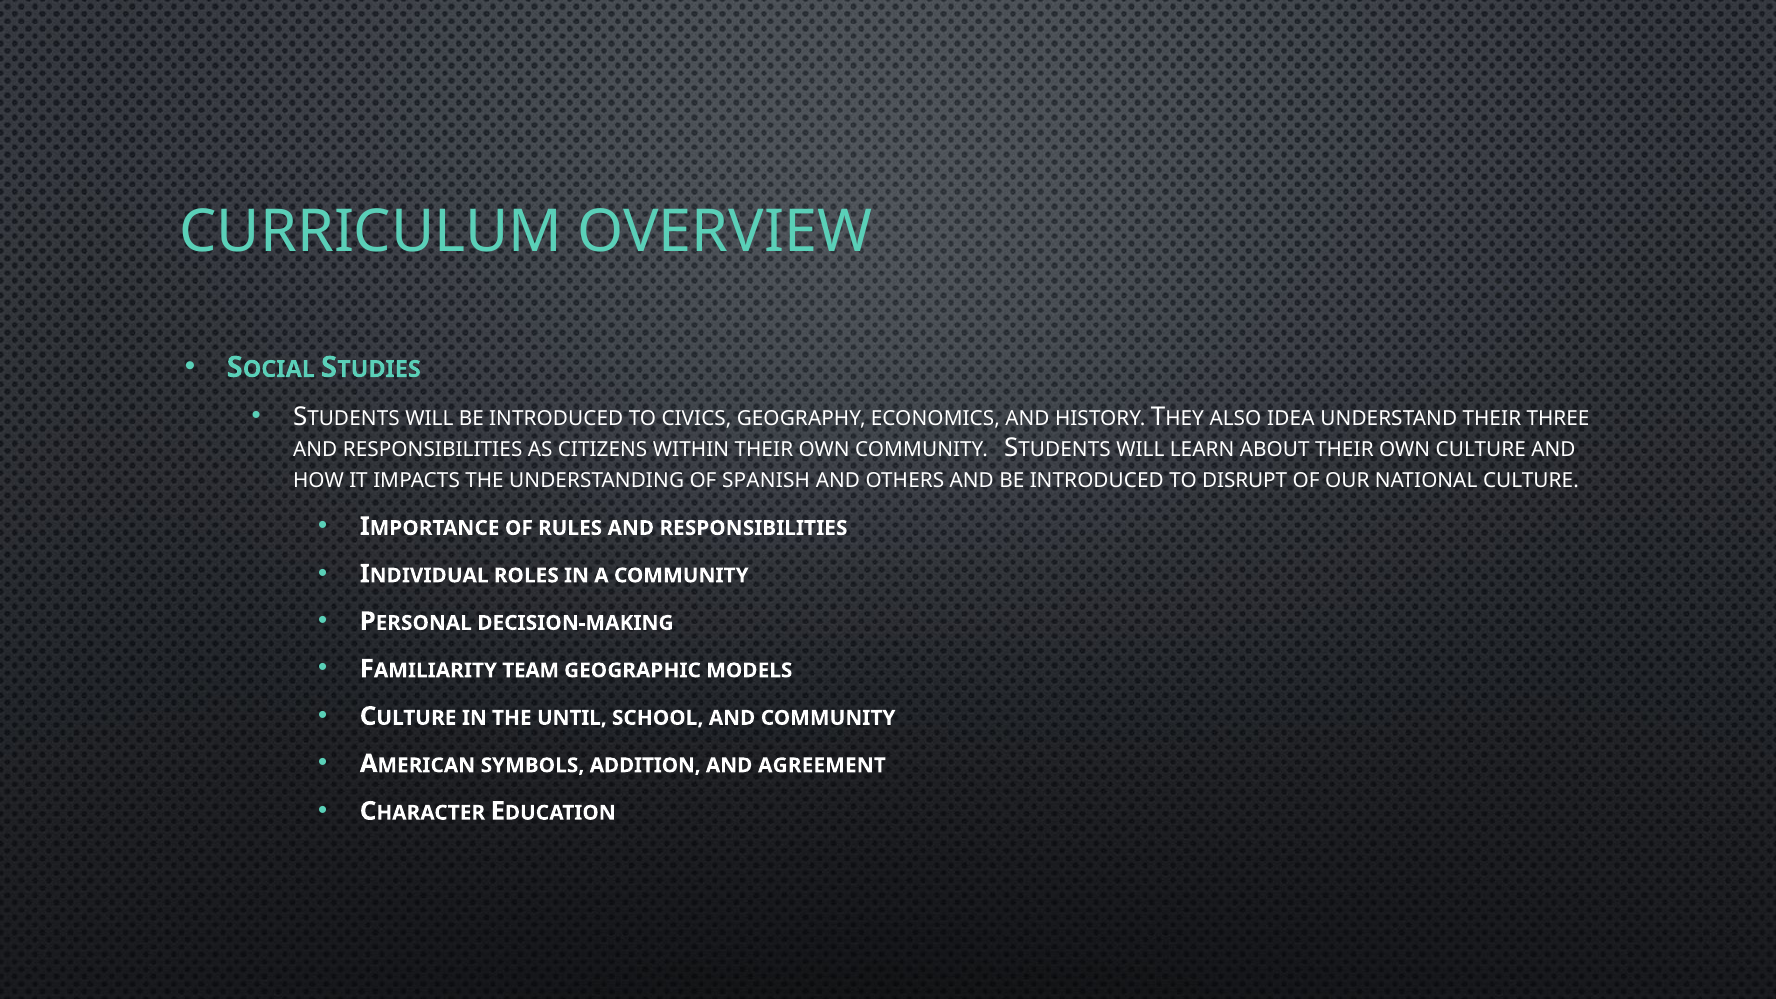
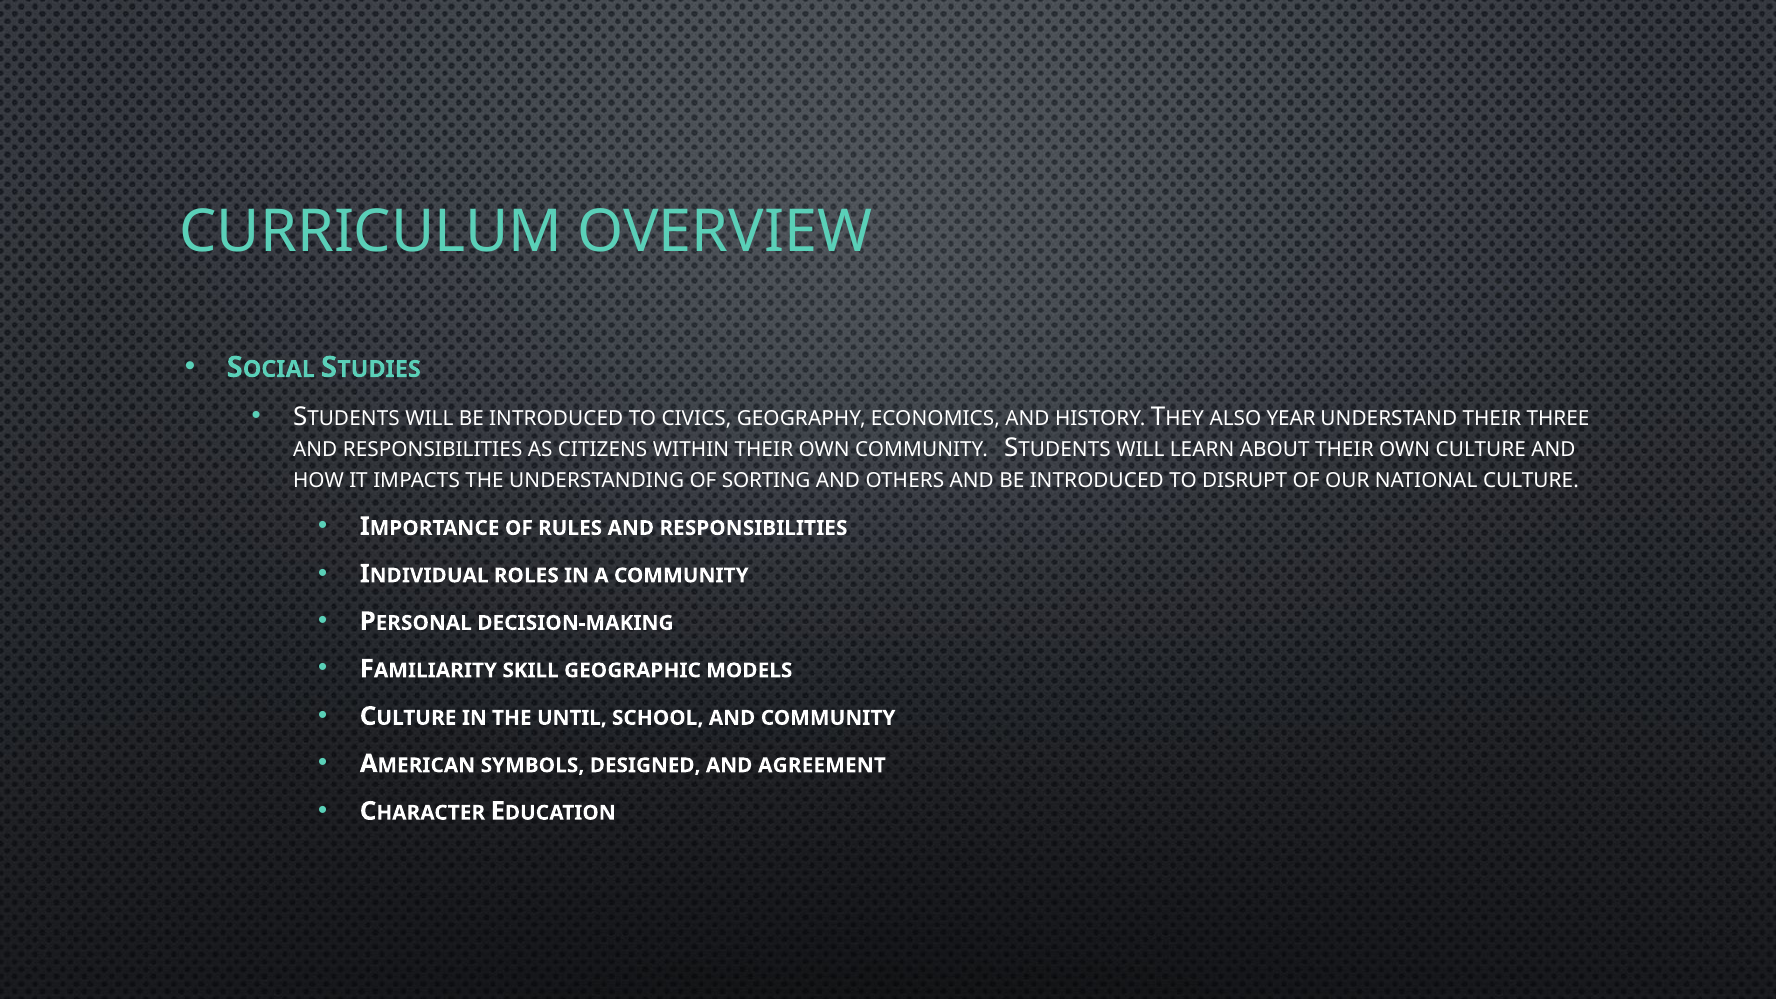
IDEA: IDEA -> YEAR
SPANISH: SPANISH -> SORTING
TEAM: TEAM -> SKILL
ADDITION: ADDITION -> DESIGNED
